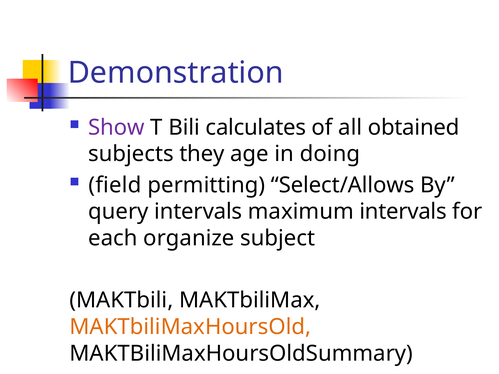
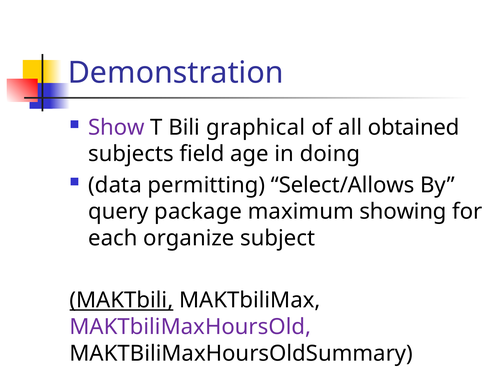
calculates: calculates -> graphical
they: they -> field
field: field -> data
query intervals: intervals -> package
maximum intervals: intervals -> showing
MAKTbili underline: none -> present
MAKTbiliMaxHoursOld colour: orange -> purple
